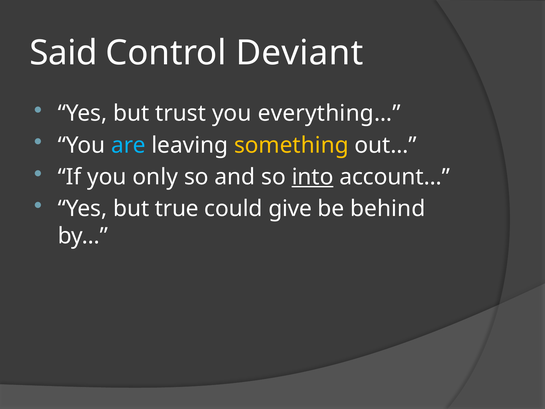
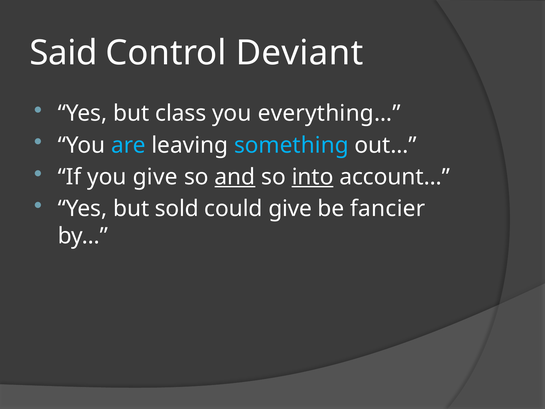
trust: trust -> class
something colour: yellow -> light blue
you only: only -> give
and underline: none -> present
true: true -> sold
behind: behind -> fancier
